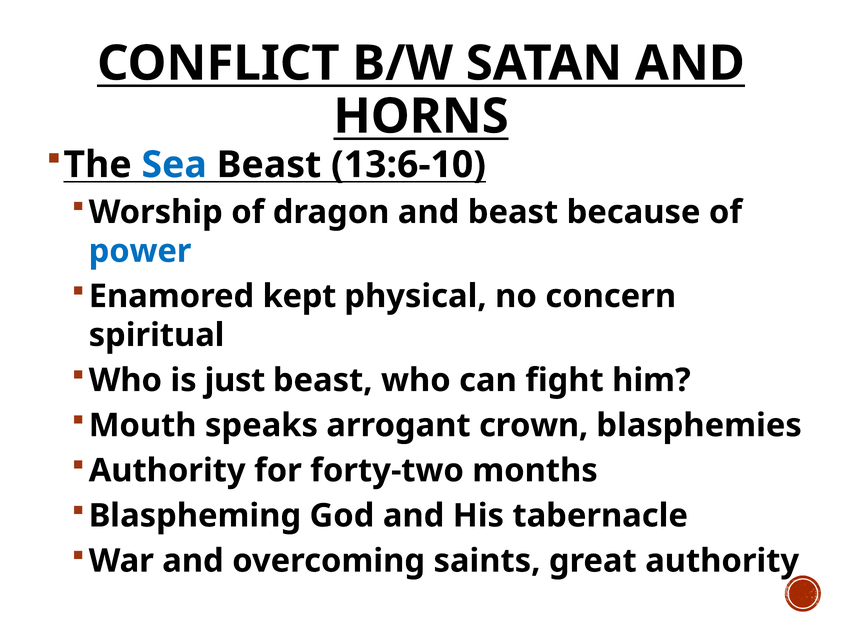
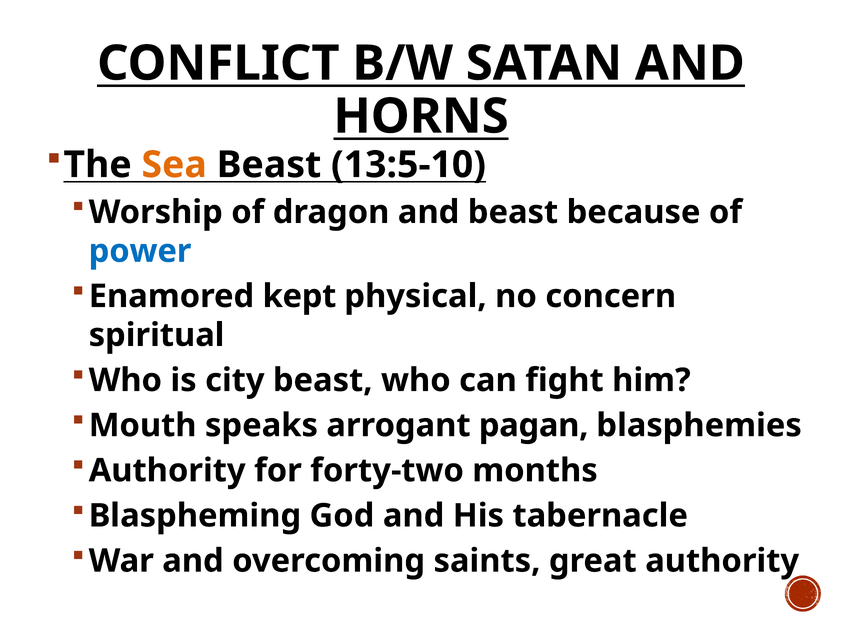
Sea colour: blue -> orange
13:6-10: 13:6-10 -> 13:5-10
just: just -> city
crown: crown -> pagan
